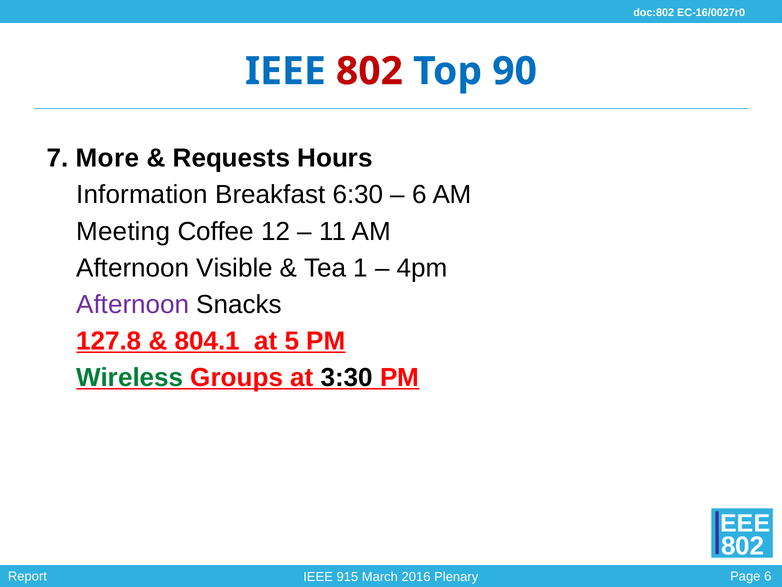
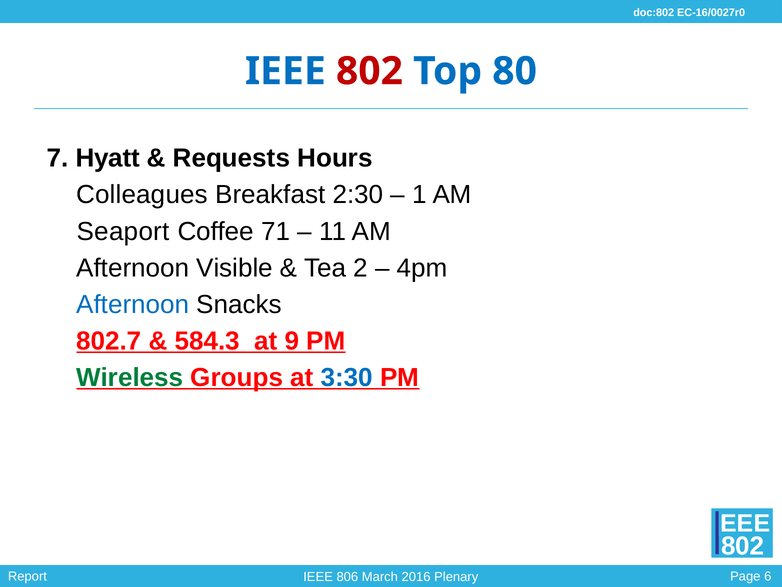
90: 90 -> 80
More: More -> Hyatt
Information: Information -> Colleagues
6:30: 6:30 -> 2:30
6 at (419, 195): 6 -> 1
Meeting: Meeting -> Seaport
12: 12 -> 71
1: 1 -> 2
Afternoon at (133, 304) colour: purple -> blue
127.8: 127.8 -> 802.7
804.1: 804.1 -> 584.3
5: 5 -> 9
3:30 colour: black -> blue
915: 915 -> 806
